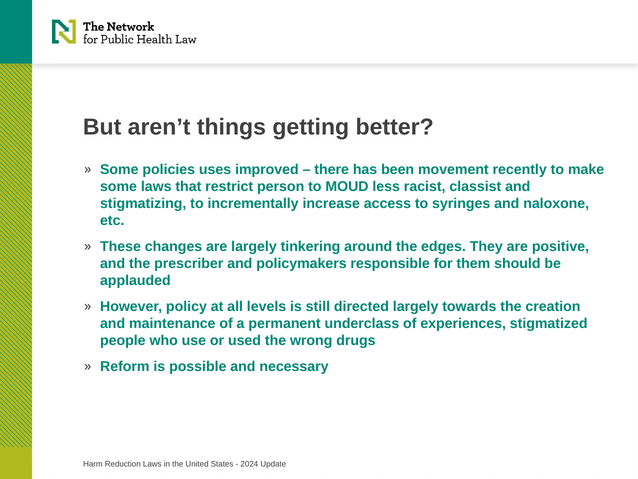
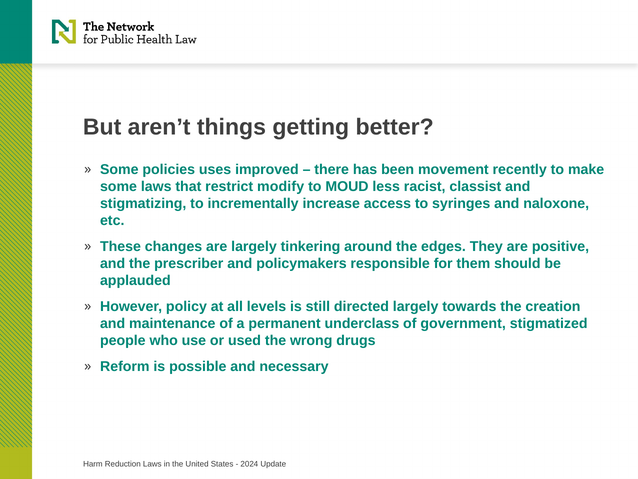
person: person -> modify
experiences: experiences -> government
